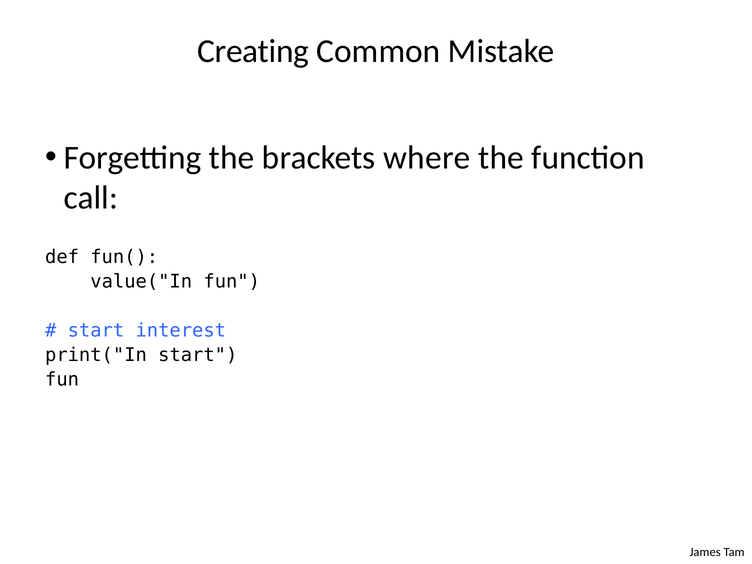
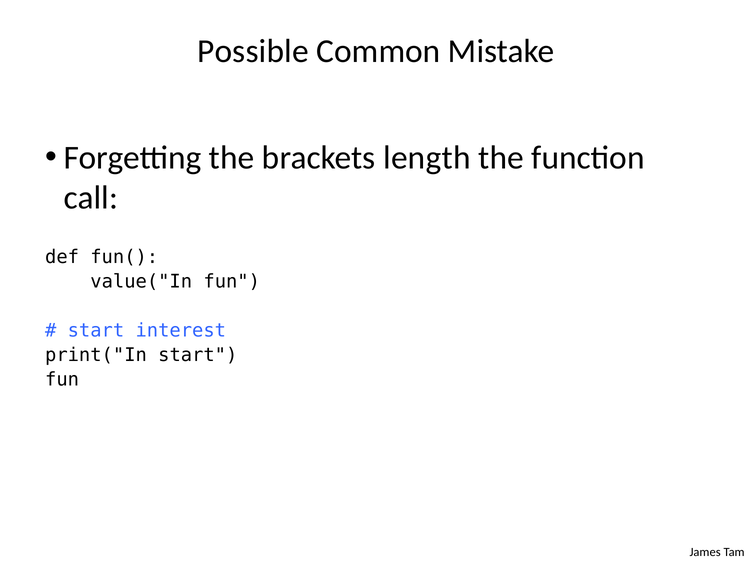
Creating: Creating -> Possible
where: where -> length
